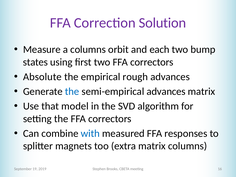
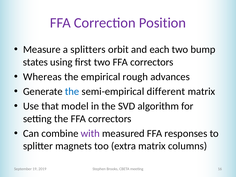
Solution: Solution -> Position
a columns: columns -> splitters
Absolute: Absolute -> Whereas
semi-empirical advances: advances -> different
with colour: blue -> purple
